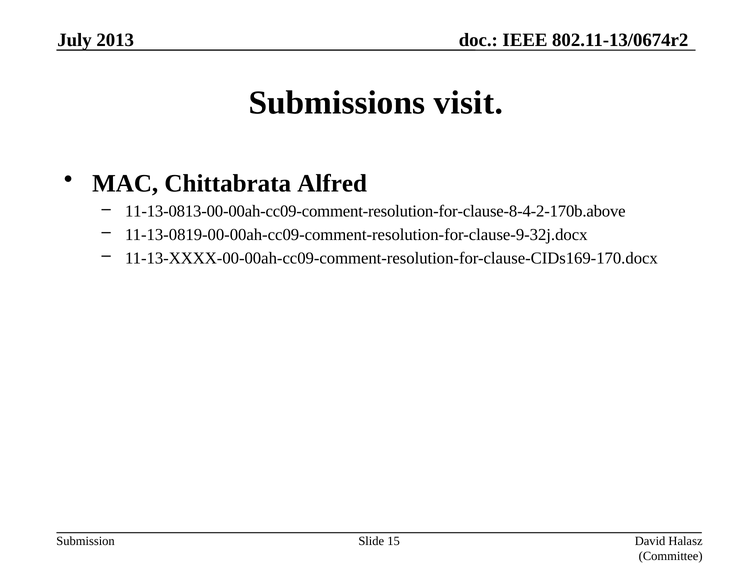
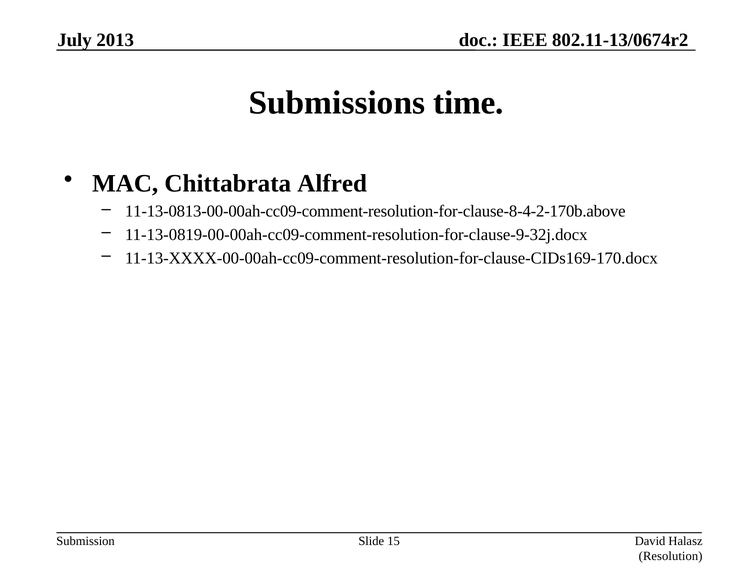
visit: visit -> time
Committee: Committee -> Resolution
